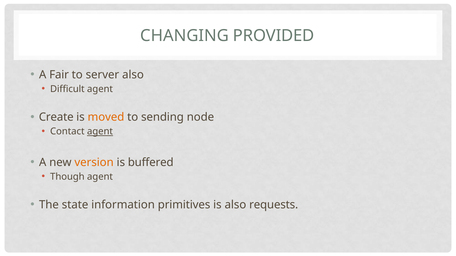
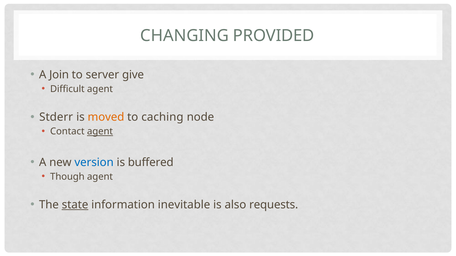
Fair: Fair -> Join
server also: also -> give
Create: Create -> Stderr
sending: sending -> caching
version colour: orange -> blue
state underline: none -> present
primitives: primitives -> inevitable
